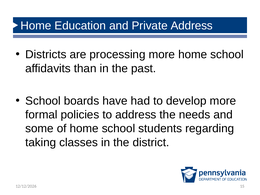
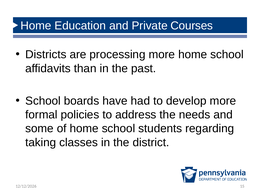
Private Address: Address -> Courses
